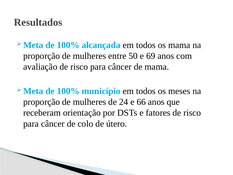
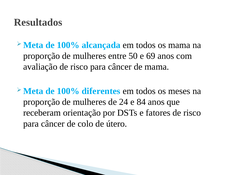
município: município -> diferentes
66: 66 -> 84
